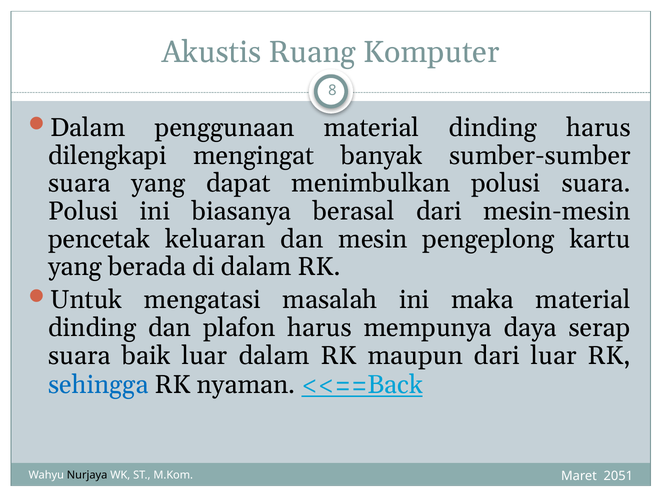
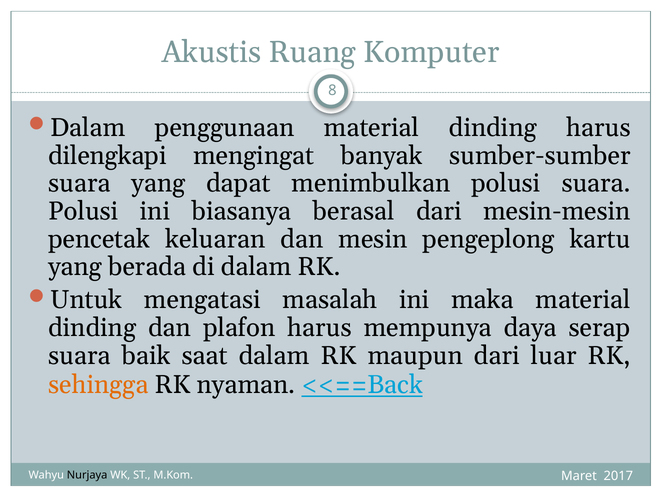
baik luar: luar -> saat
sehingga colour: blue -> orange
2051: 2051 -> 2017
